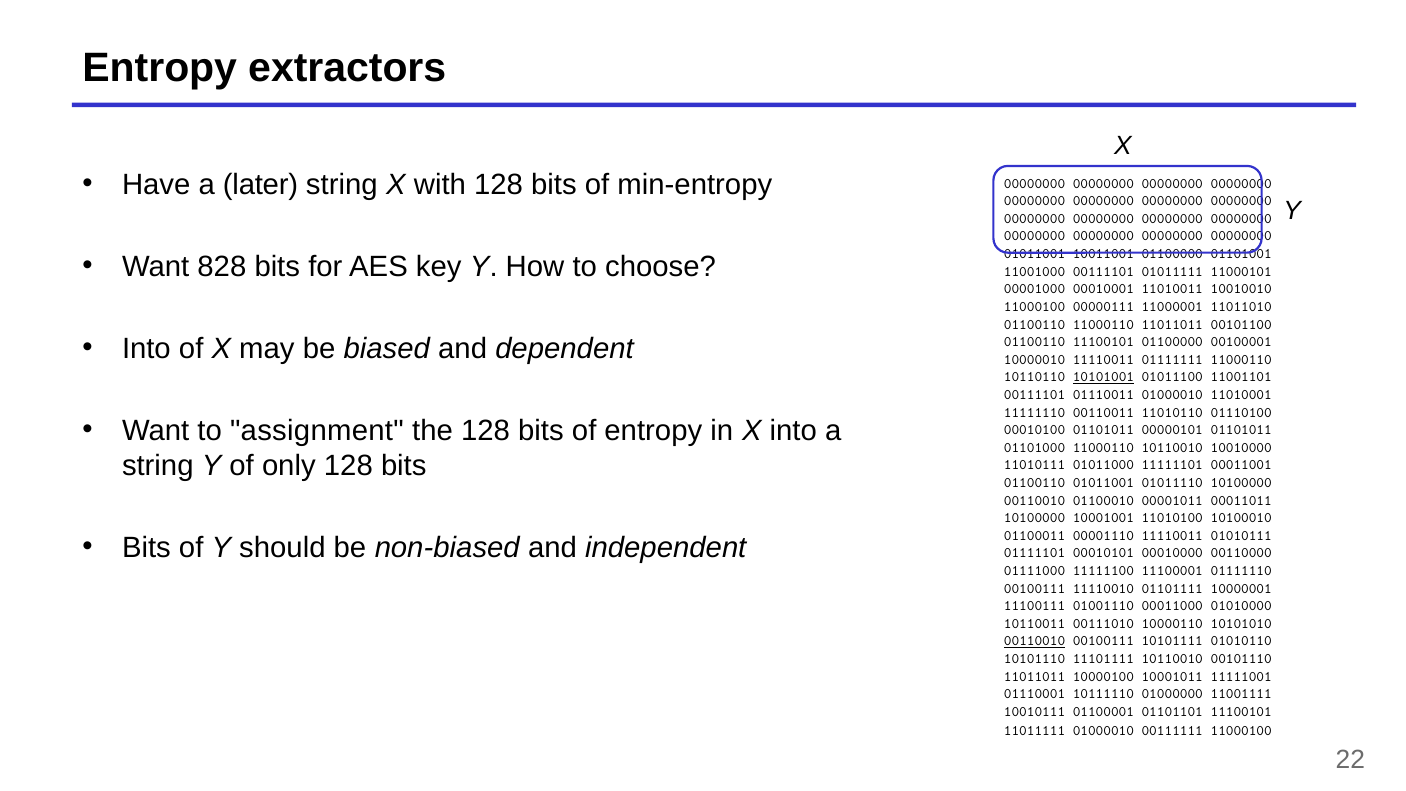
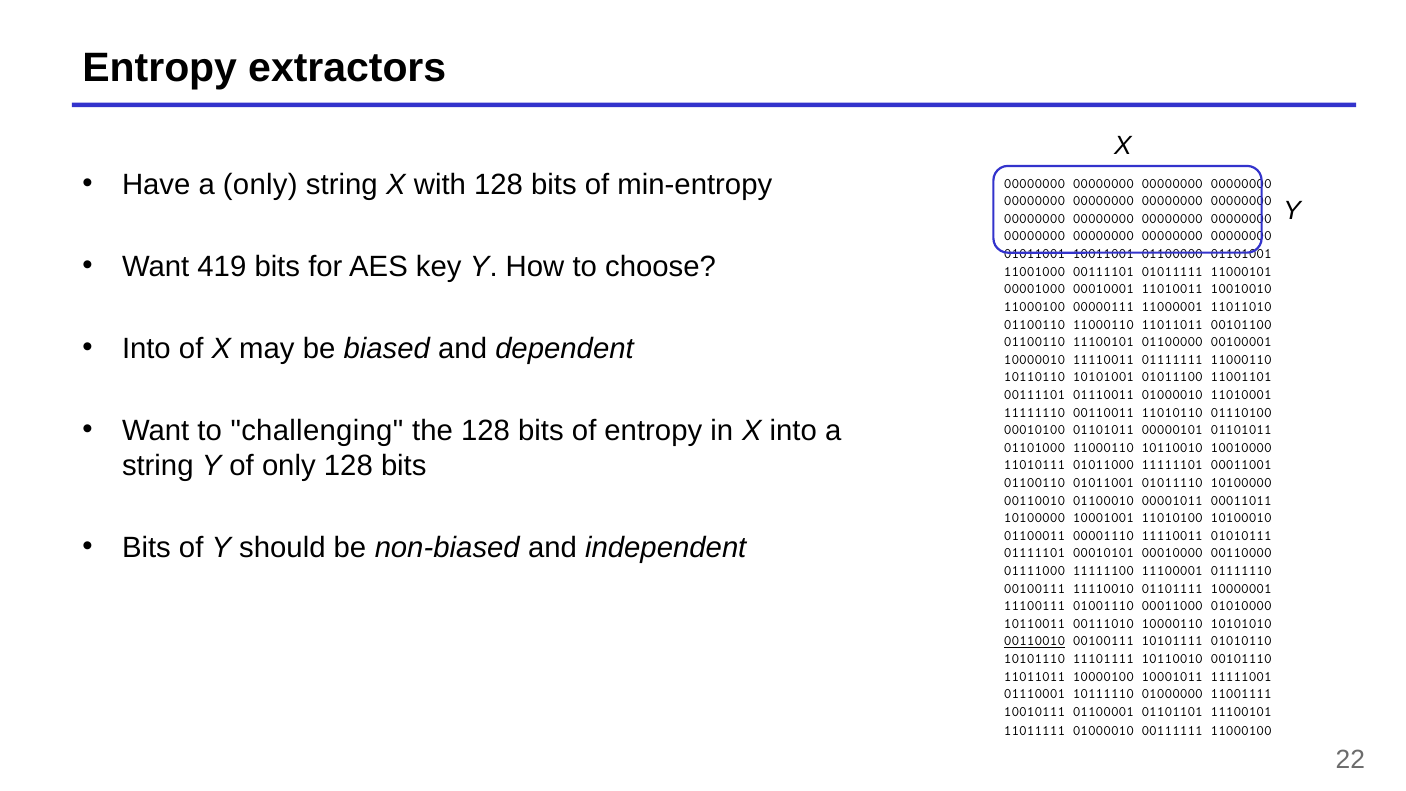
a later: later -> only
828: 828 -> 419
10101001 underline: present -> none
assignment: assignment -> challenging
